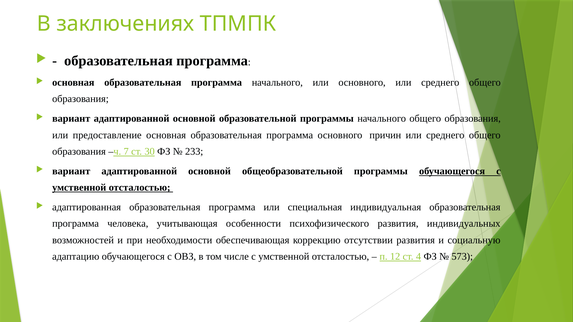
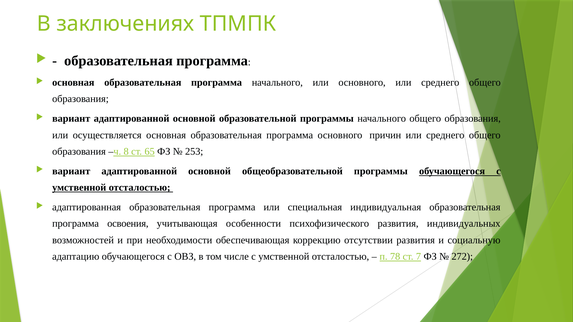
предоставление: предоставление -> осуществляется
7: 7 -> 8
30: 30 -> 65
233: 233 -> 253
человека: человека -> освоения
12: 12 -> 78
4: 4 -> 7
573: 573 -> 272
